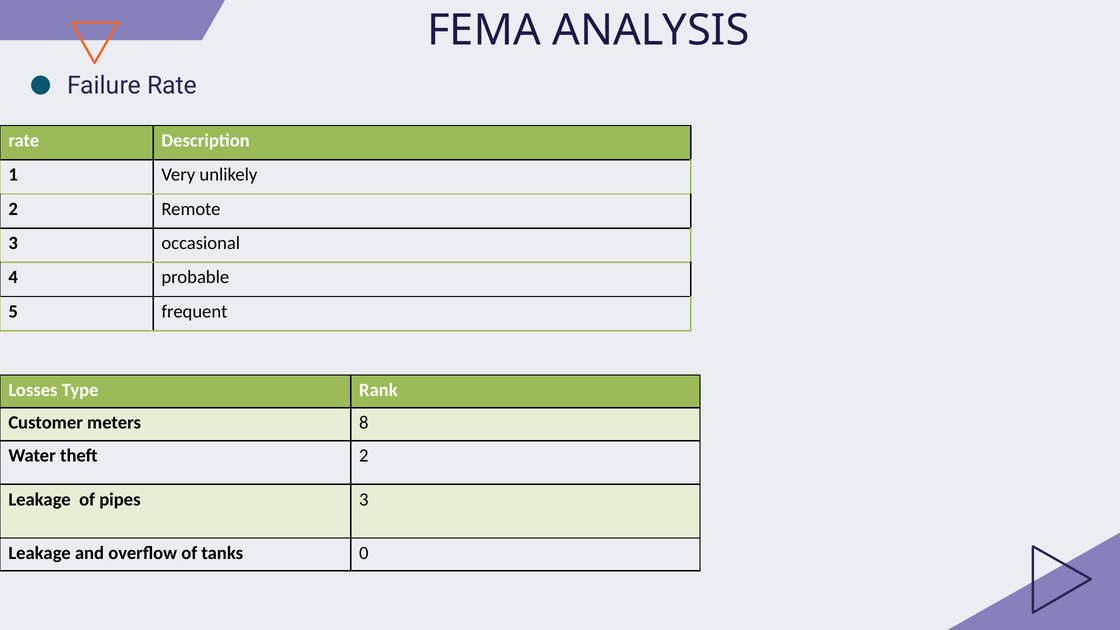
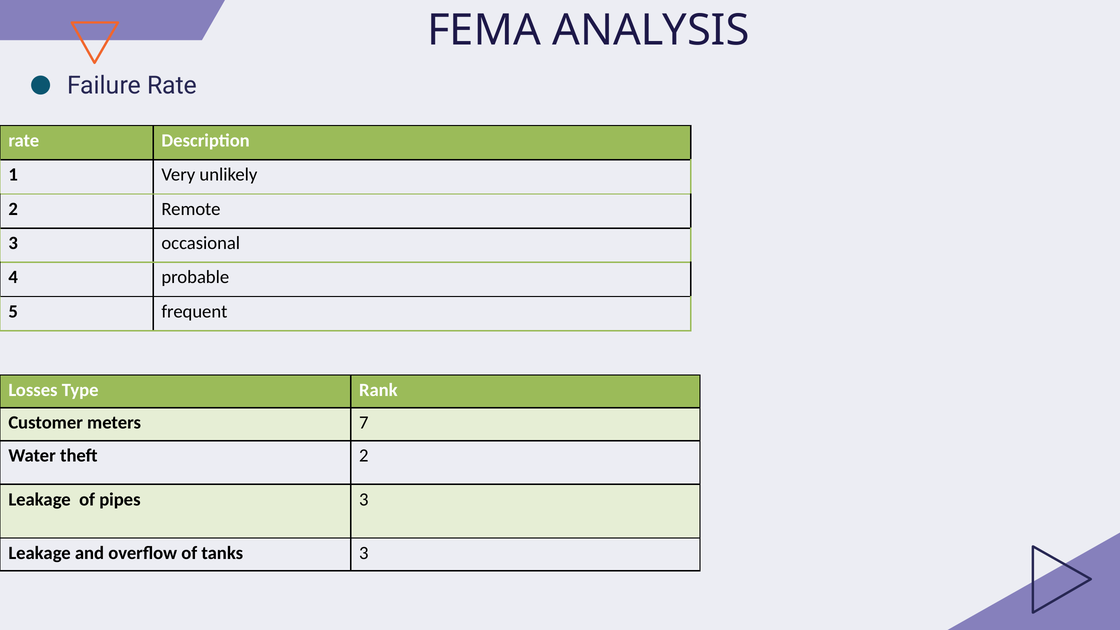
8: 8 -> 7
tanks 0: 0 -> 3
